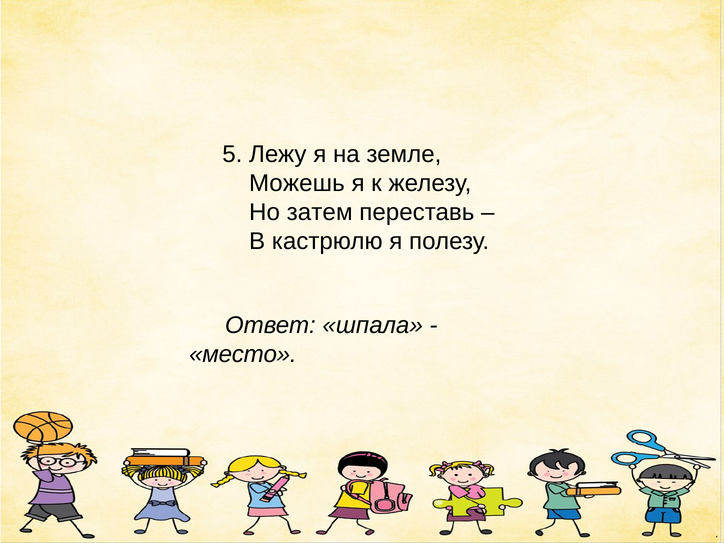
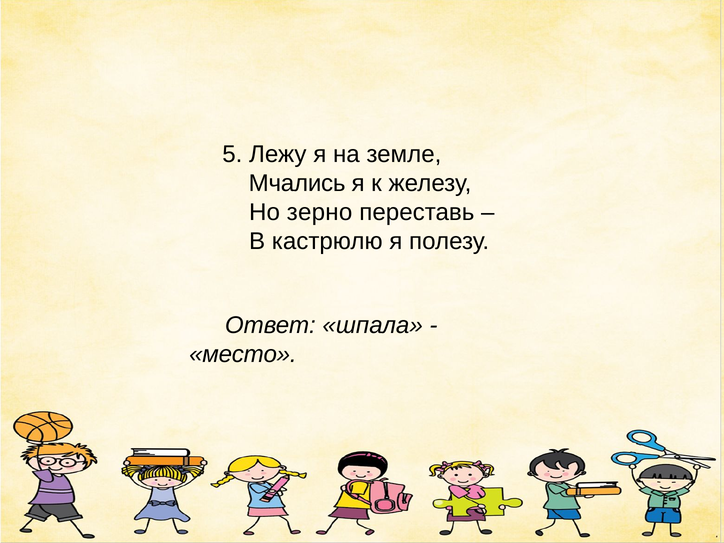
Можешь: Можешь -> Мчались
затем: затем -> зерно
